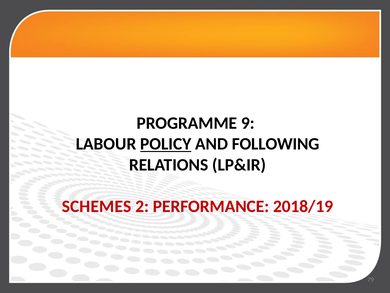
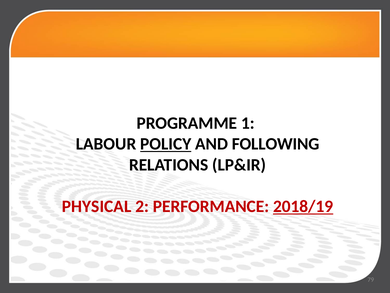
9: 9 -> 1
SCHEMES: SCHEMES -> PHYSICAL
2018/19 underline: none -> present
